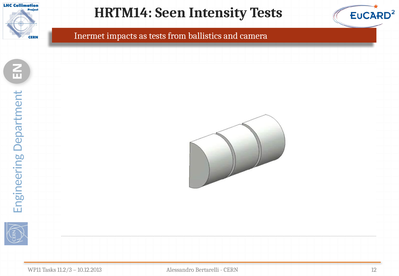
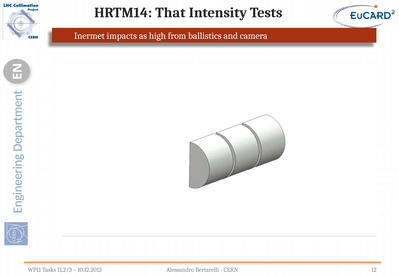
Seen: Seen -> That
as tests: tests -> high
